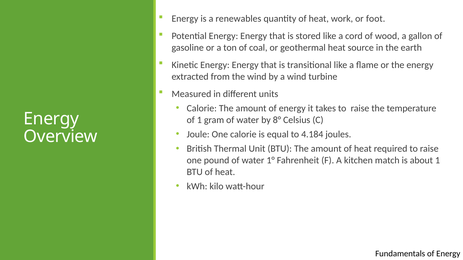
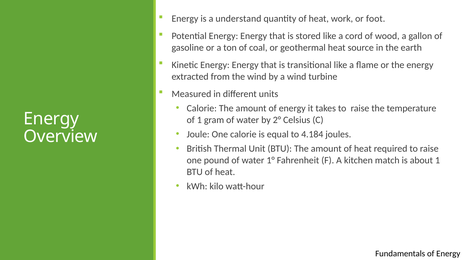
renewables: renewables -> understand
8°: 8° -> 2°
